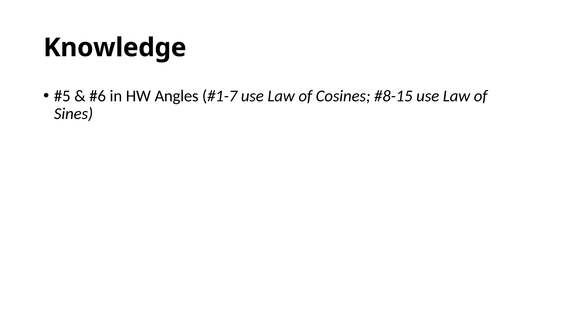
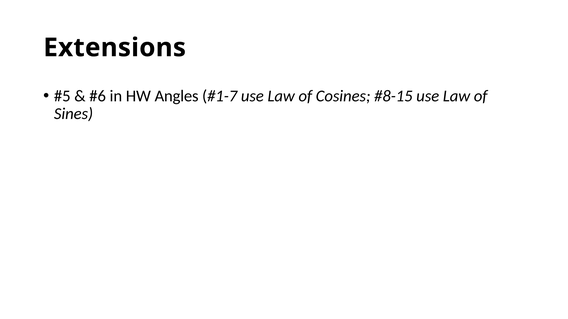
Knowledge: Knowledge -> Extensions
